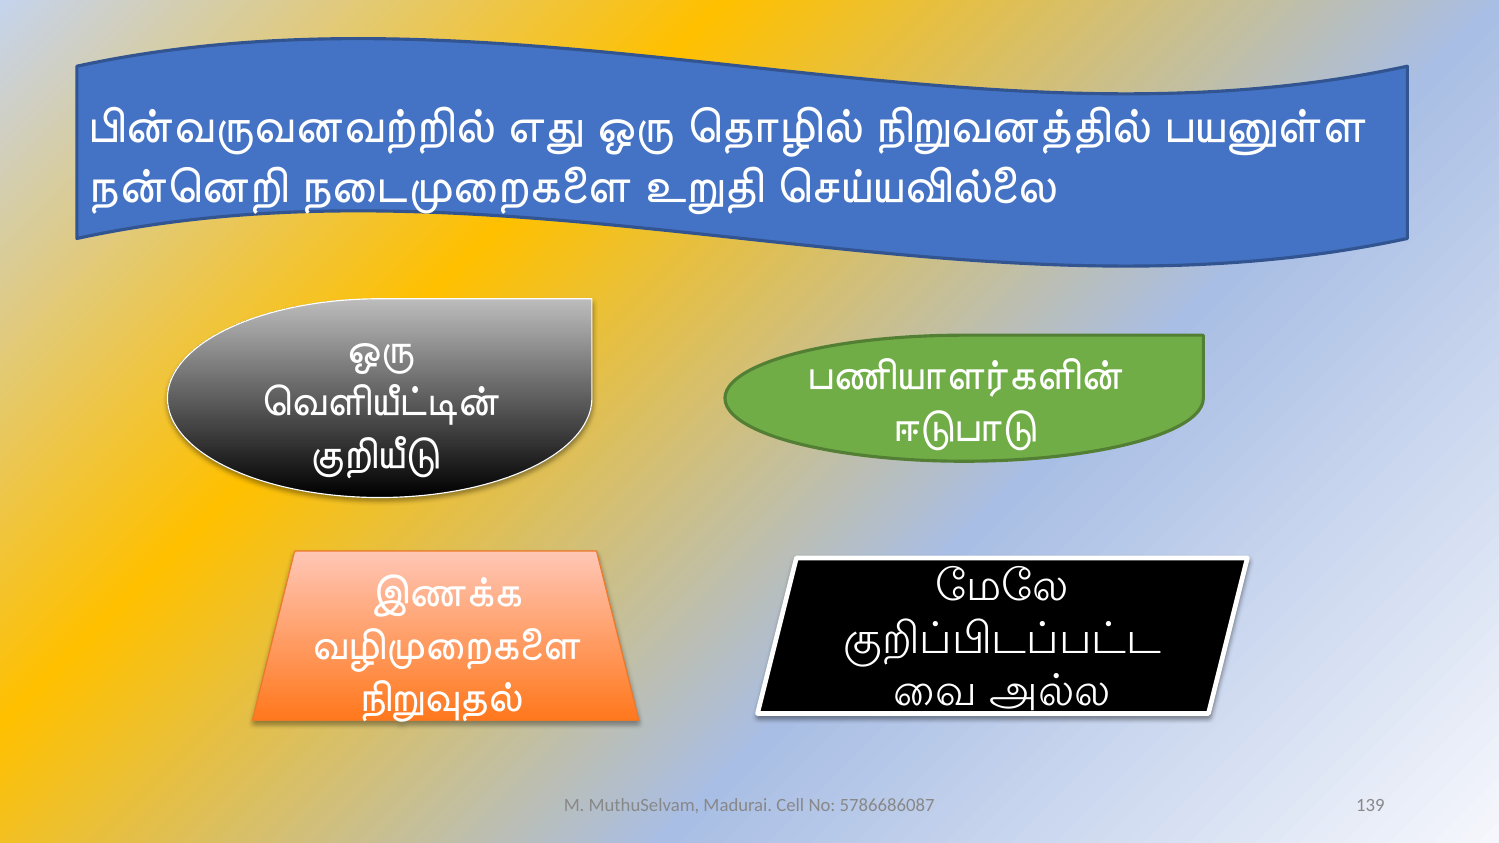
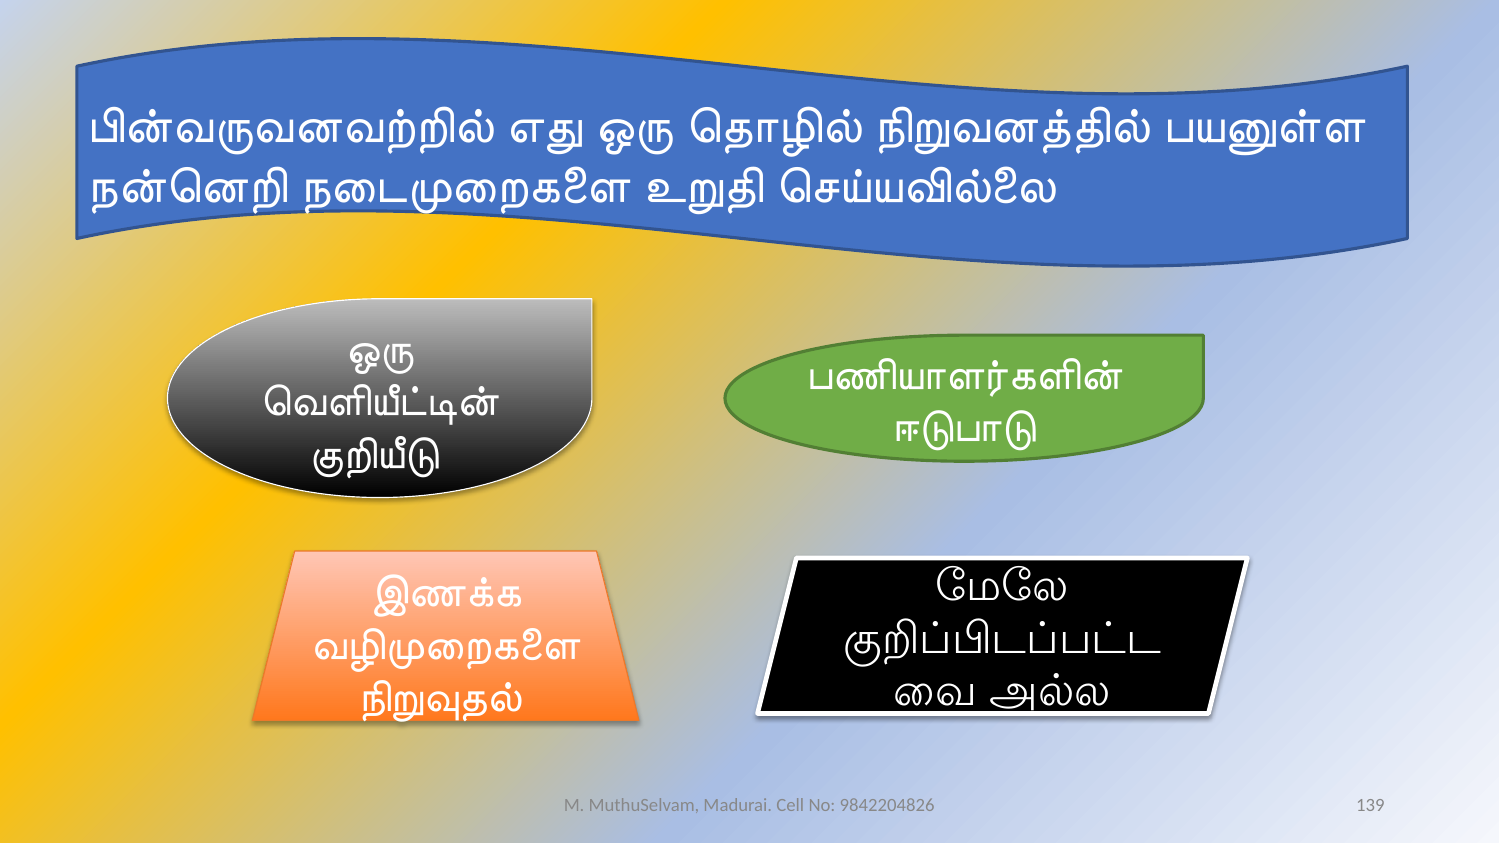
5786686087: 5786686087 -> 9842204826
